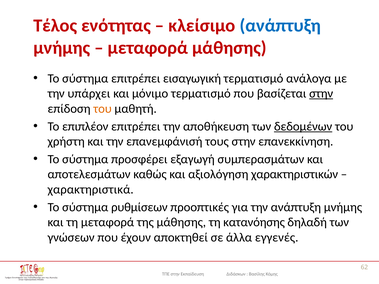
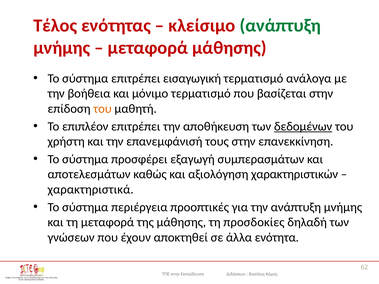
ανάπτυξη at (280, 26) colour: blue -> green
υπάρχει: υπάρχει -> βοήθεια
στην at (321, 94) underline: present -> none
ρυθμίσεων: ρυθμίσεων -> περιέργεια
κατανόησης: κατανόησης -> προσδοκίες
εγγενές: εγγενές -> ενότητα
